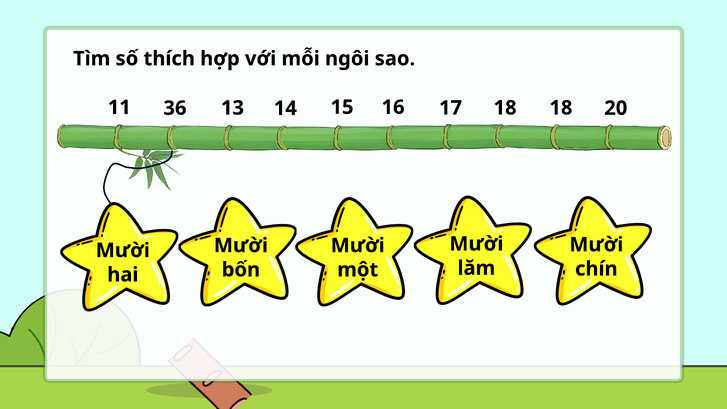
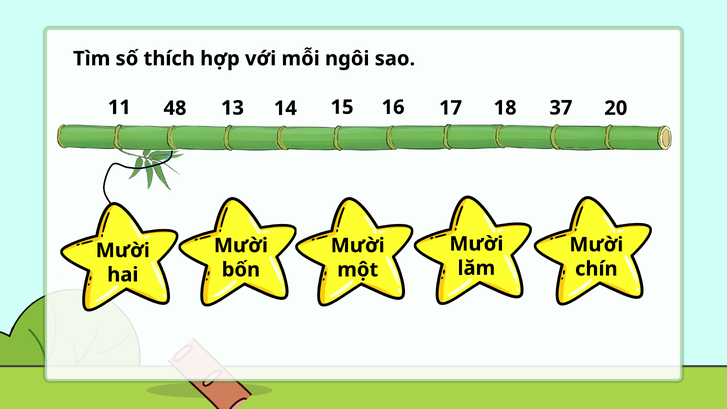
36: 36 -> 48
18 18: 18 -> 37
